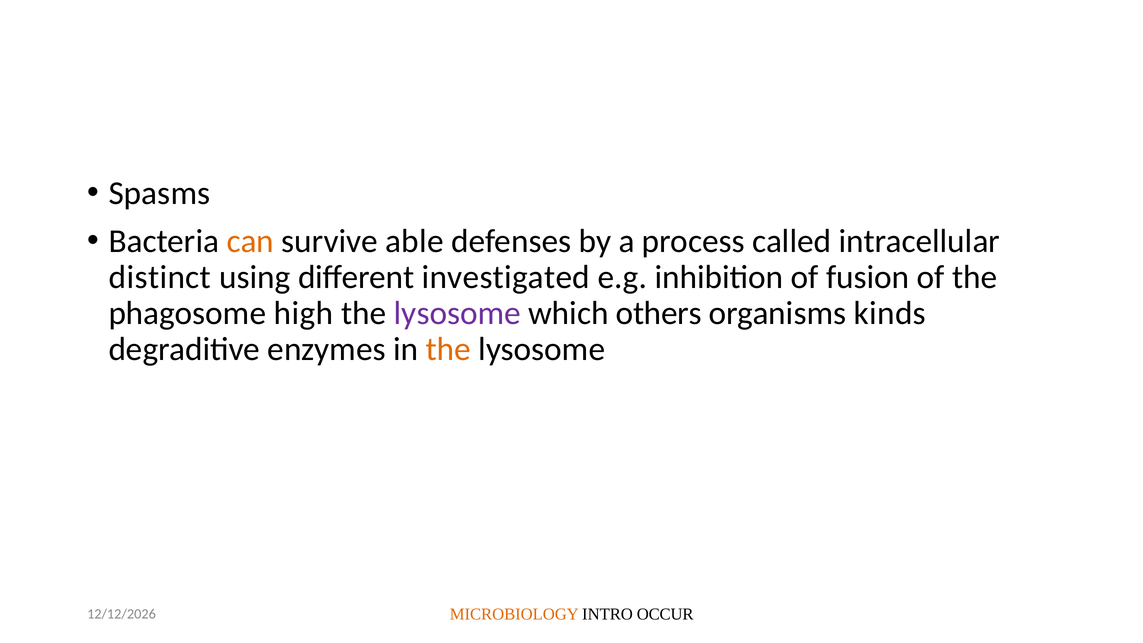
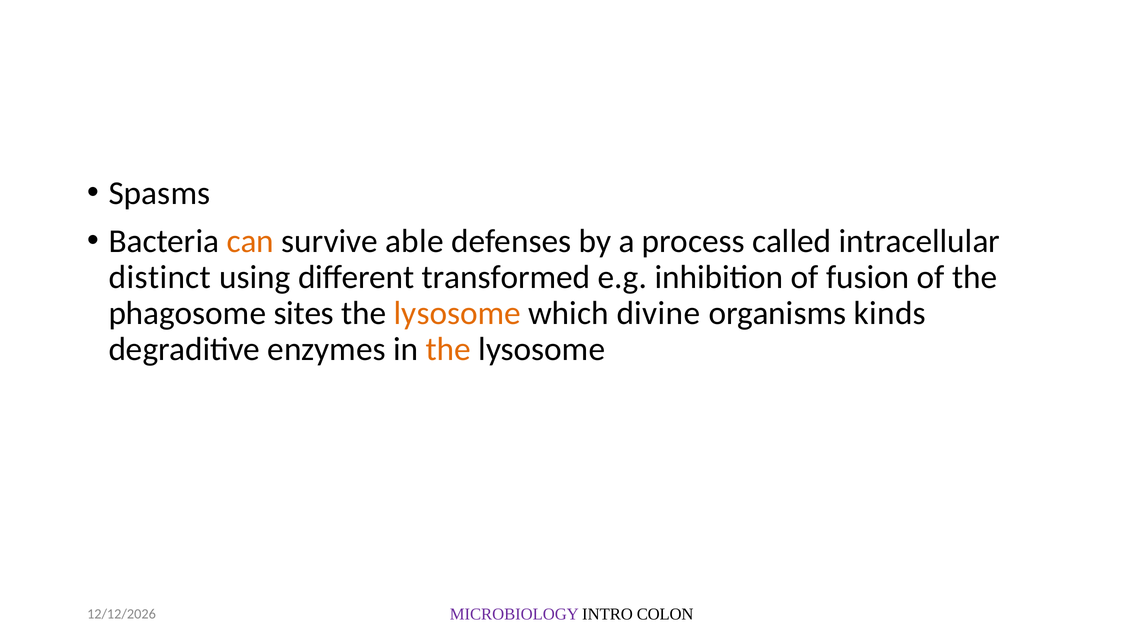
investigated: investigated -> transformed
high: high -> sites
lysosome at (457, 313) colour: purple -> orange
others: others -> divine
MICROBIOLOGY colour: orange -> purple
OCCUR: OCCUR -> COLON
